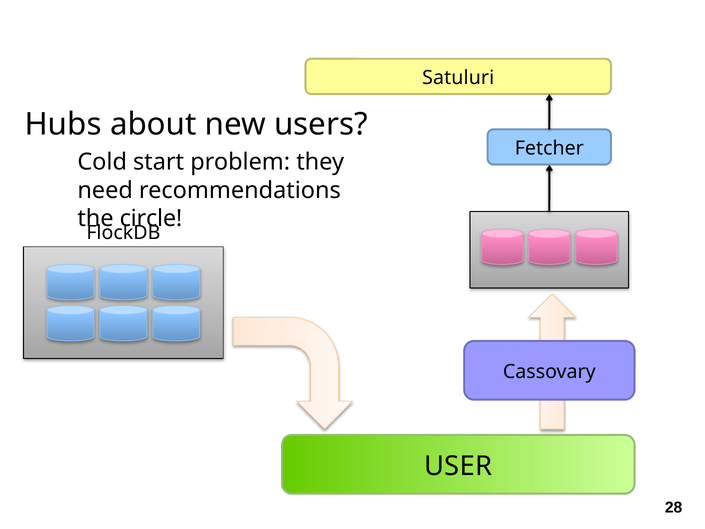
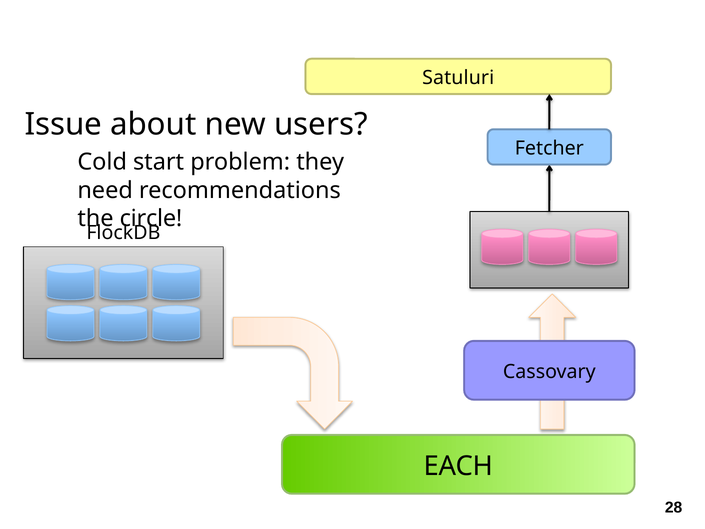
Hubs: Hubs -> Issue
USER: USER -> EACH
